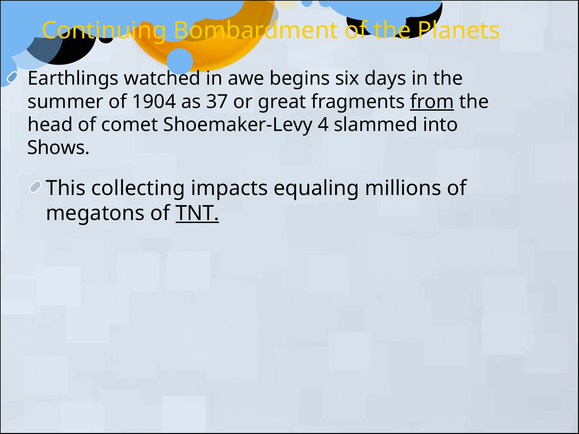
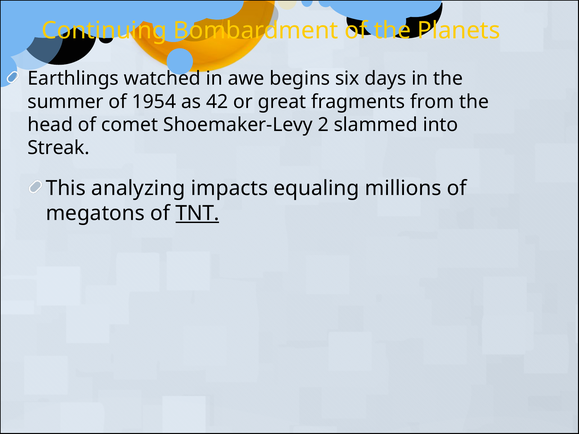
1904: 1904 -> 1954
37: 37 -> 42
from underline: present -> none
4: 4 -> 2
Shows: Shows -> Streak
collecting: collecting -> analyzing
